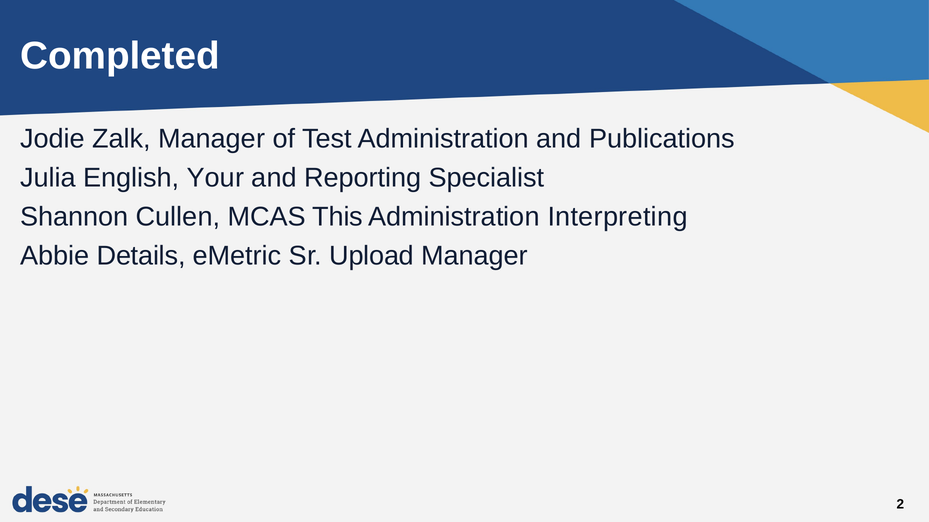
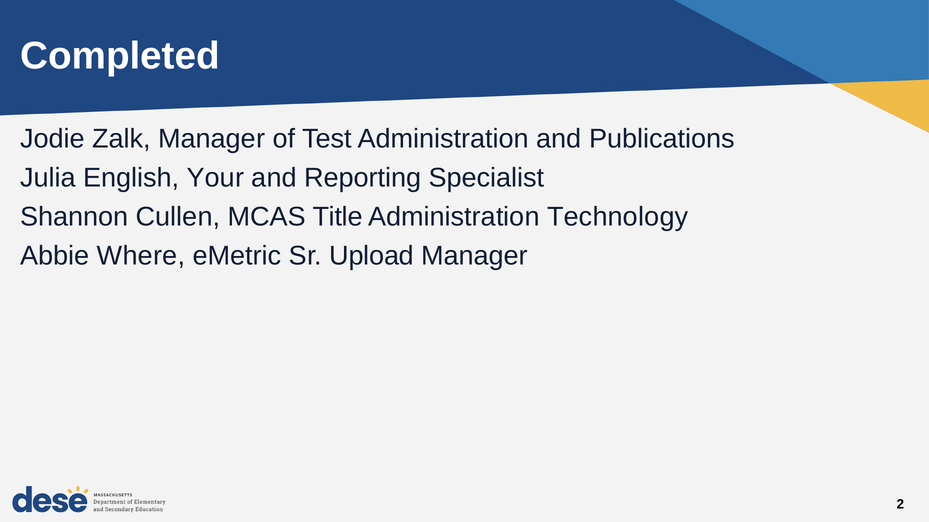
This: This -> Title
Interpreting: Interpreting -> Technology
Details: Details -> Where
